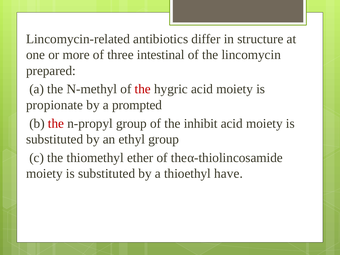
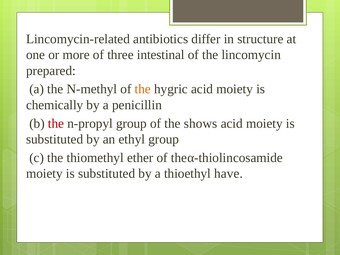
the at (143, 89) colour: red -> orange
propionate: propionate -> chemically
prompted: prompted -> penicillin
inhibit: inhibit -> shows
